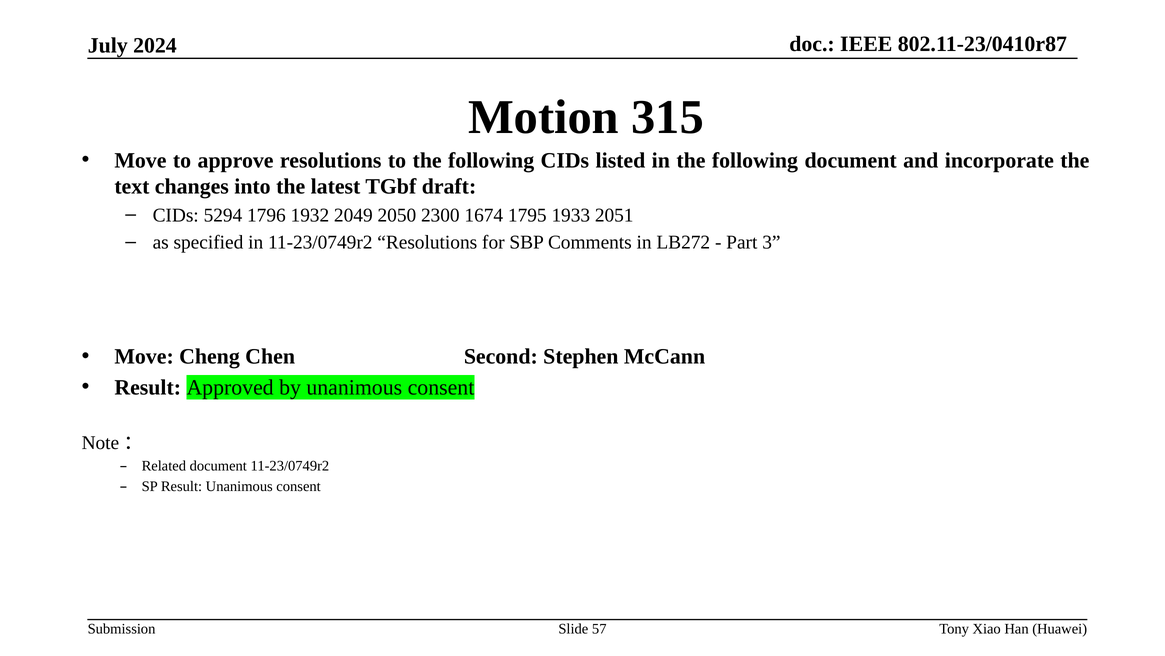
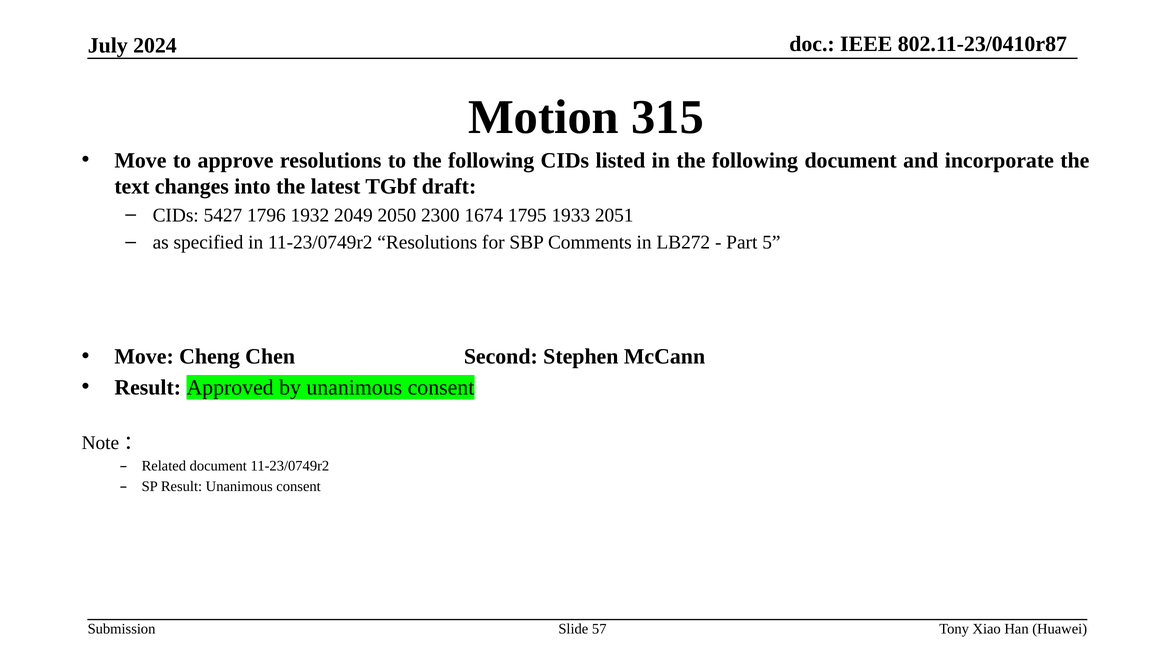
5294: 5294 -> 5427
3: 3 -> 5
